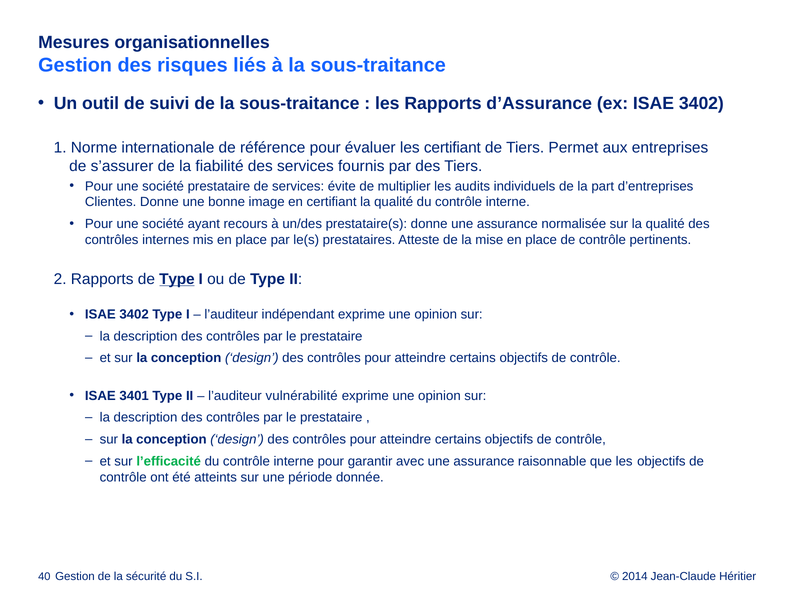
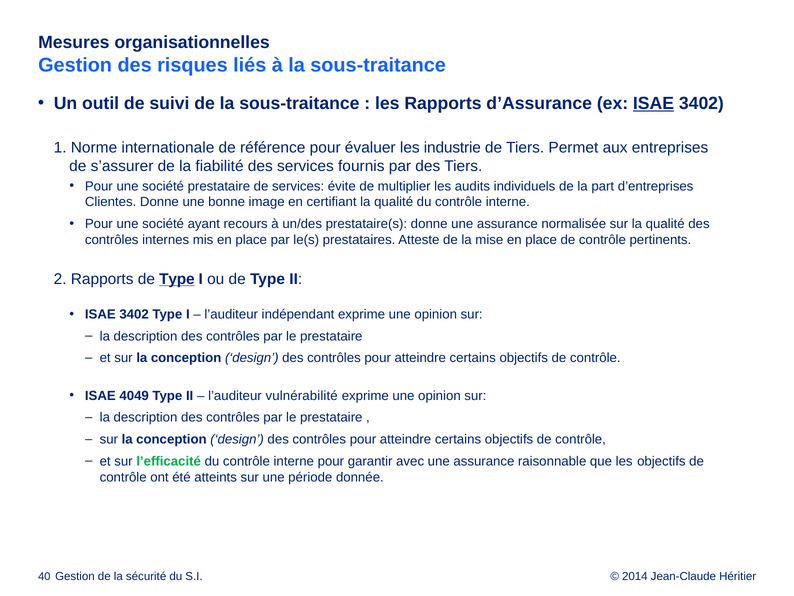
ISAE at (654, 103) underline: none -> present
les certifiant: certifiant -> industrie
3401: 3401 -> 4049
